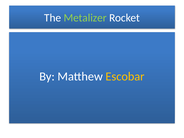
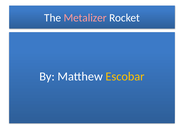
Metalizer colour: light green -> pink
